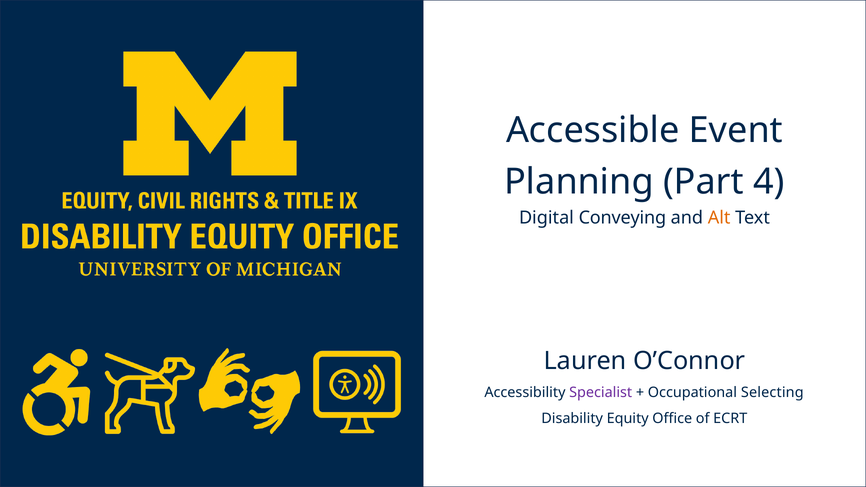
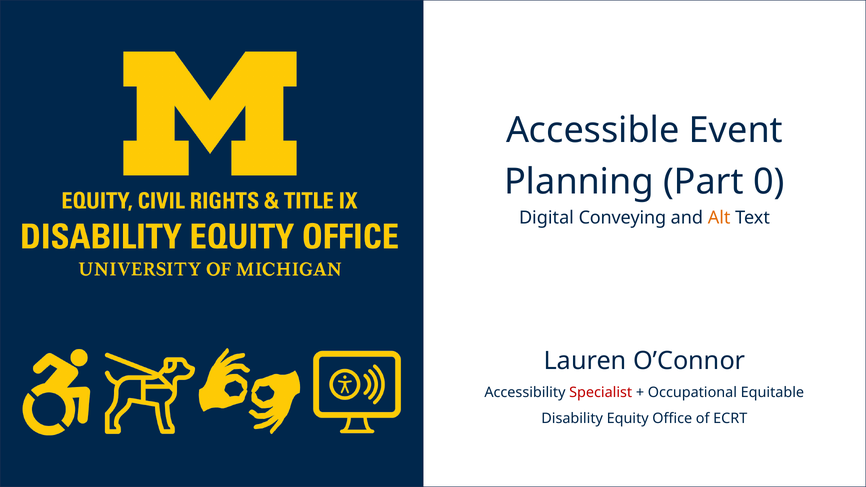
4: 4 -> 0
Specialist colour: purple -> red
Selecting: Selecting -> Equitable
